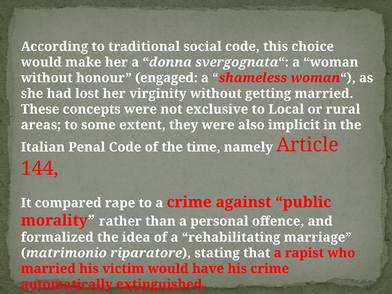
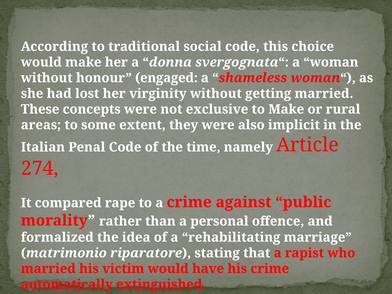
to Local: Local -> Make
144: 144 -> 274
